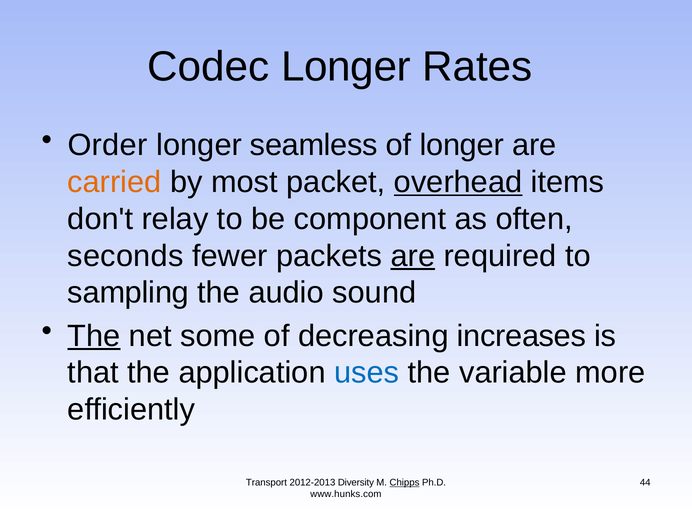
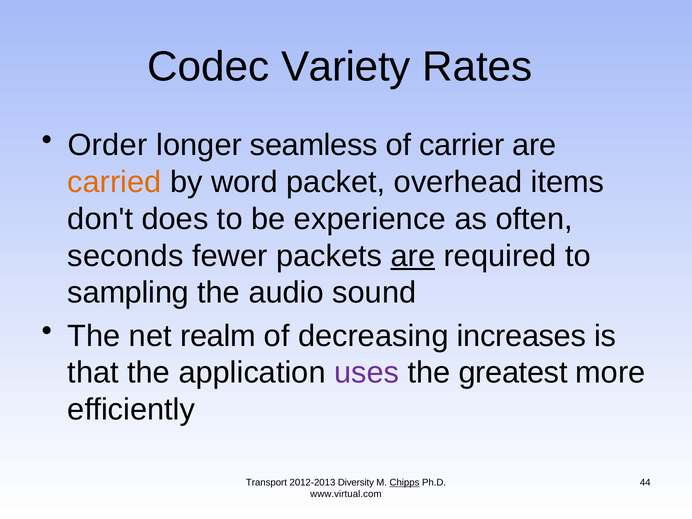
Codec Longer: Longer -> Variety
of longer: longer -> carrier
most: most -> word
overhead underline: present -> none
relay: relay -> does
component: component -> experience
The at (94, 336) underline: present -> none
some: some -> realm
uses colour: blue -> purple
variable: variable -> greatest
www.hunks.com: www.hunks.com -> www.virtual.com
